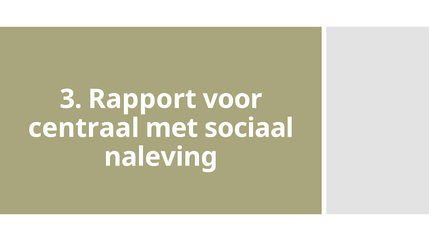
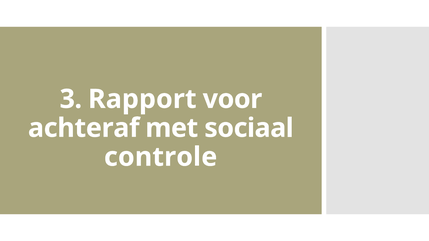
centraal: centraal -> achteraf
naleving: naleving -> controle
